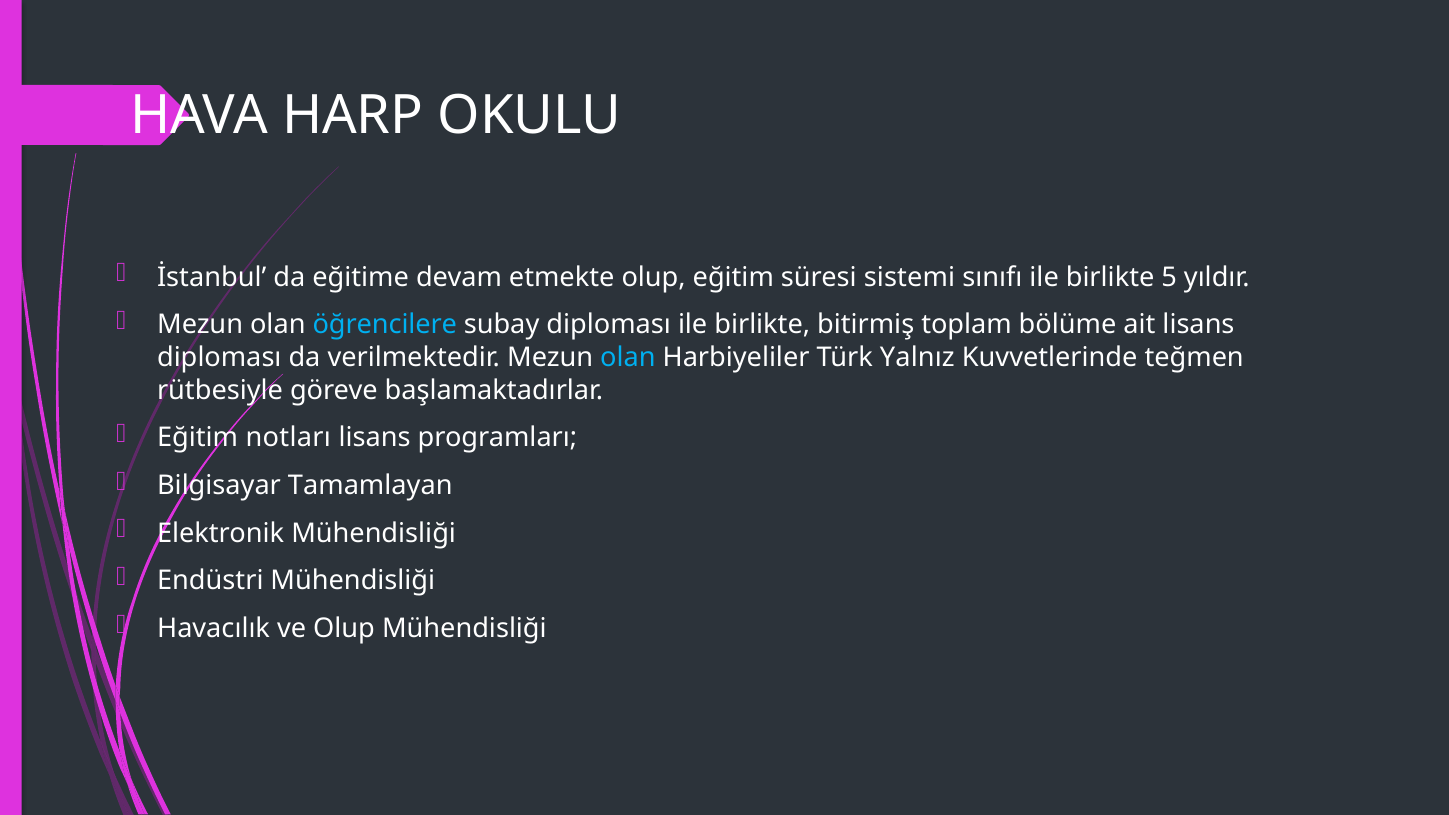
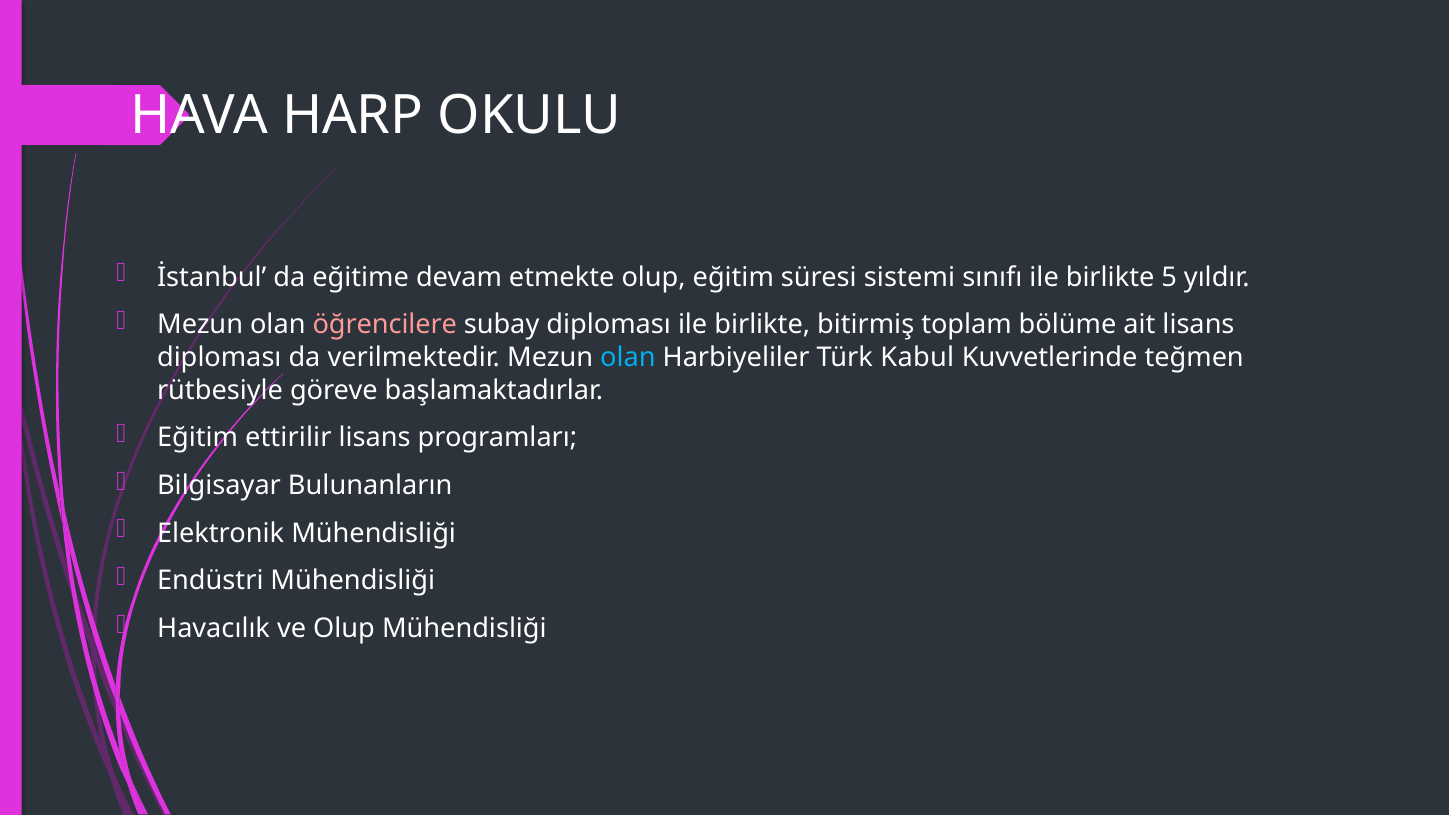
öğrencilere colour: light blue -> pink
Yalnız: Yalnız -> Kabul
notları: notları -> ettirilir
Tamamlayan: Tamamlayan -> Bulunanların
